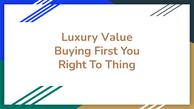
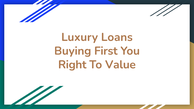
Value: Value -> Loans
Thing: Thing -> Value
